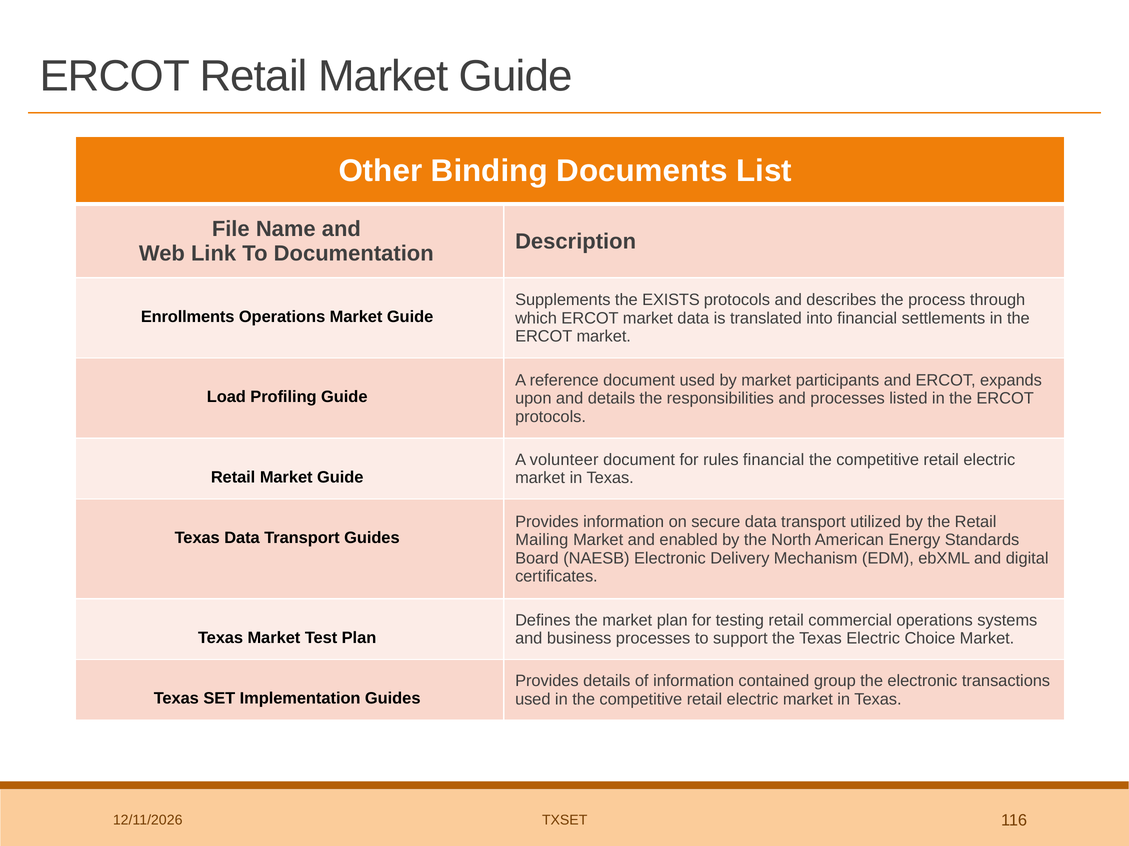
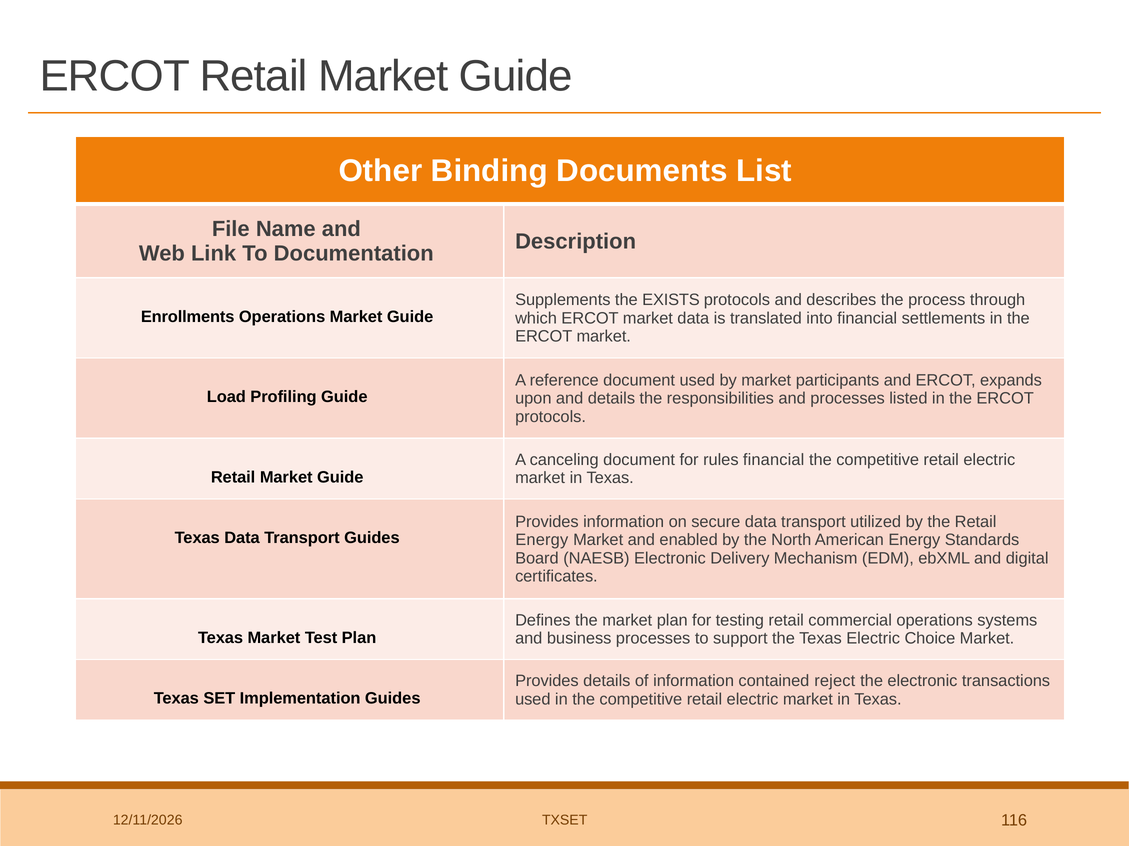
volunteer: volunteer -> canceling
Mailing at (542, 540): Mailing -> Energy
group: group -> reject
